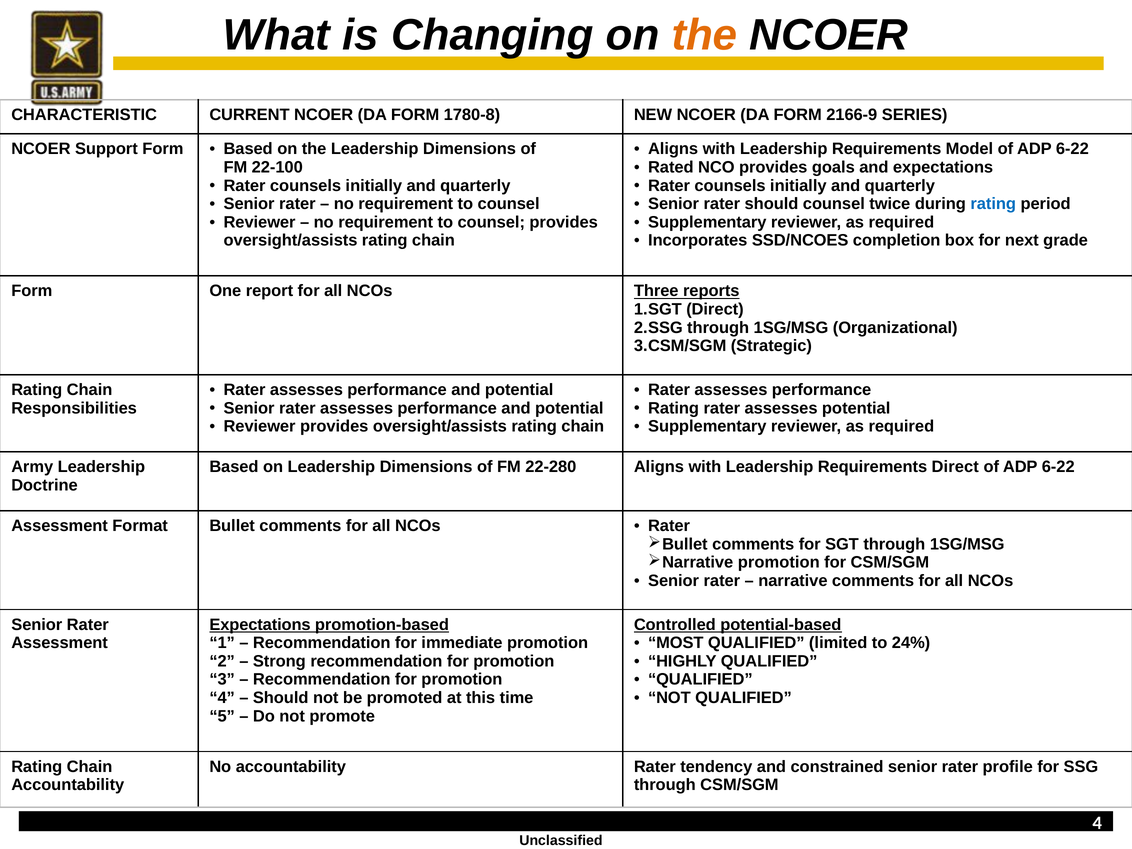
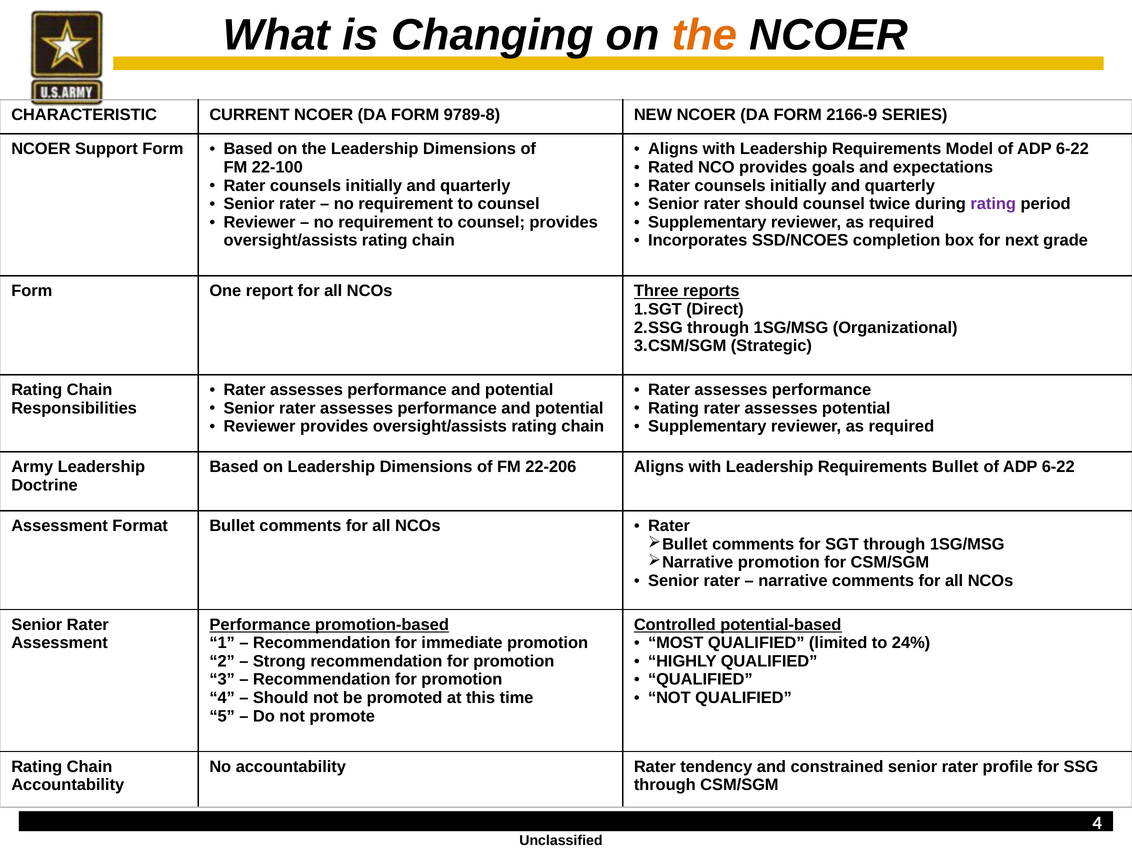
1780-8: 1780-8 -> 9789-8
rating at (993, 204) colour: blue -> purple
22-280: 22-280 -> 22-206
Requirements Direct: Direct -> Bullet
Expectations at (260, 625): Expectations -> Performance
